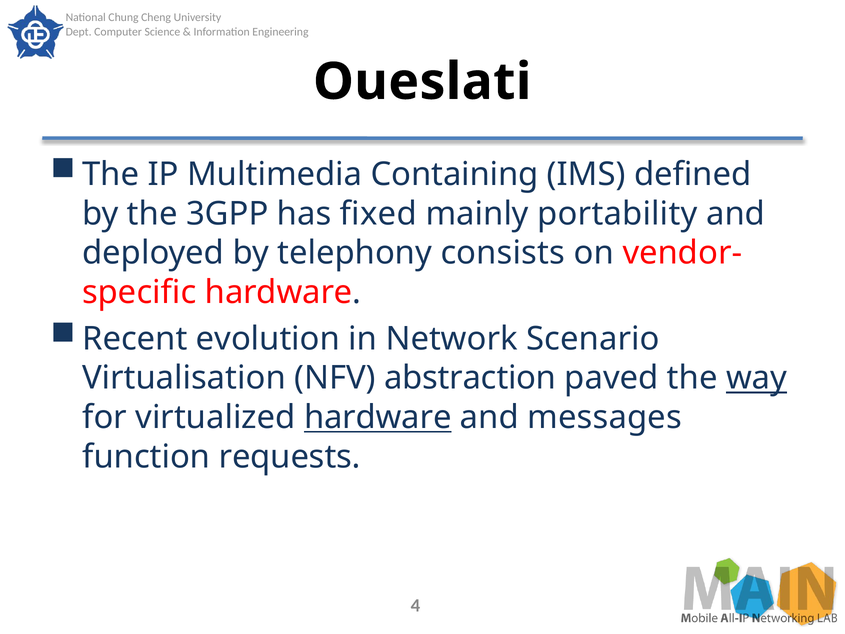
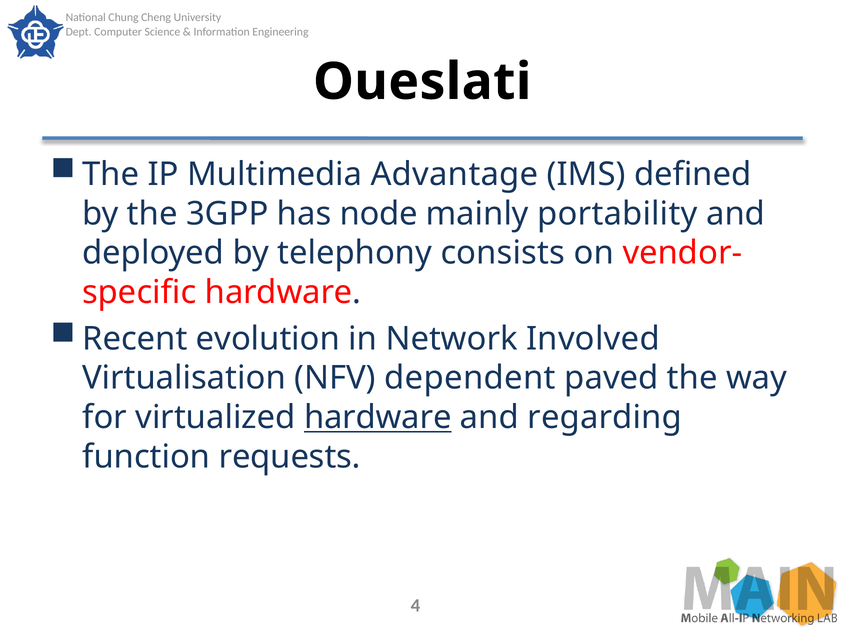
Containing: Containing -> Advantage
fixed: fixed -> node
Scenario: Scenario -> Involved
abstraction: abstraction -> dependent
way underline: present -> none
messages: messages -> regarding
